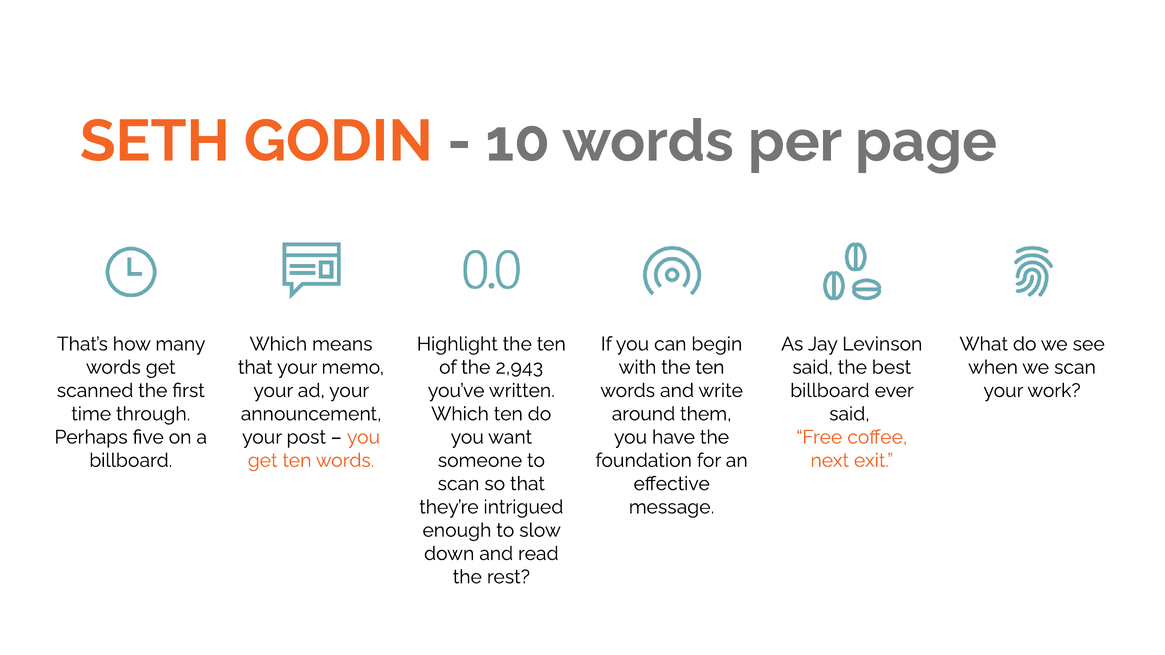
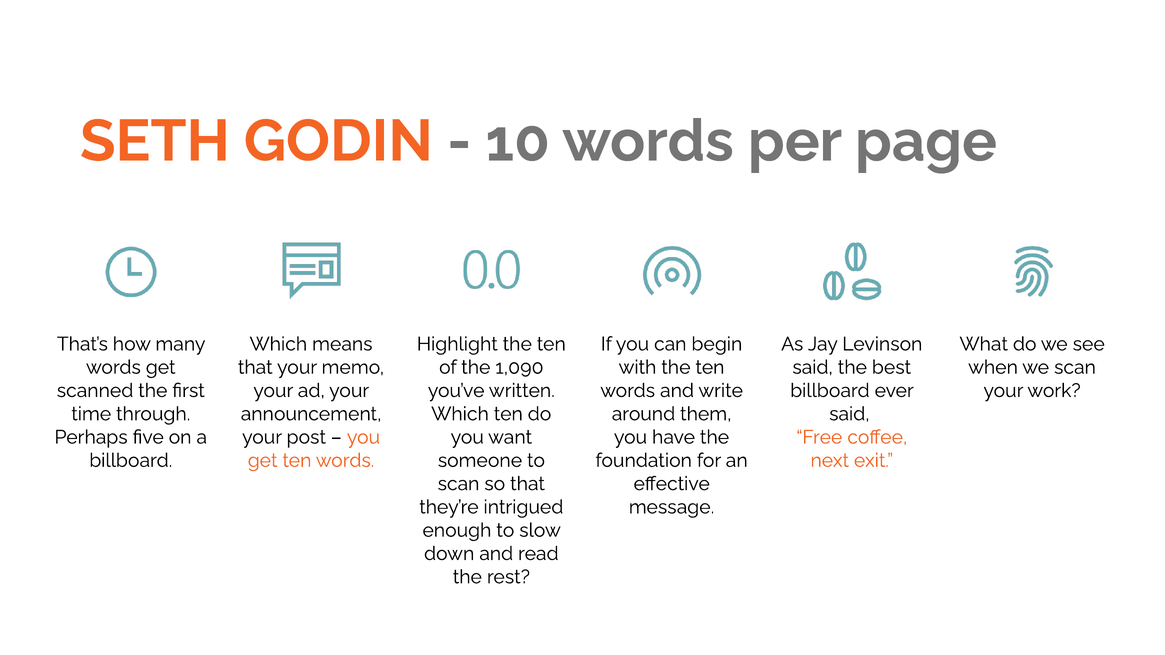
2,943: 2,943 -> 1,090
